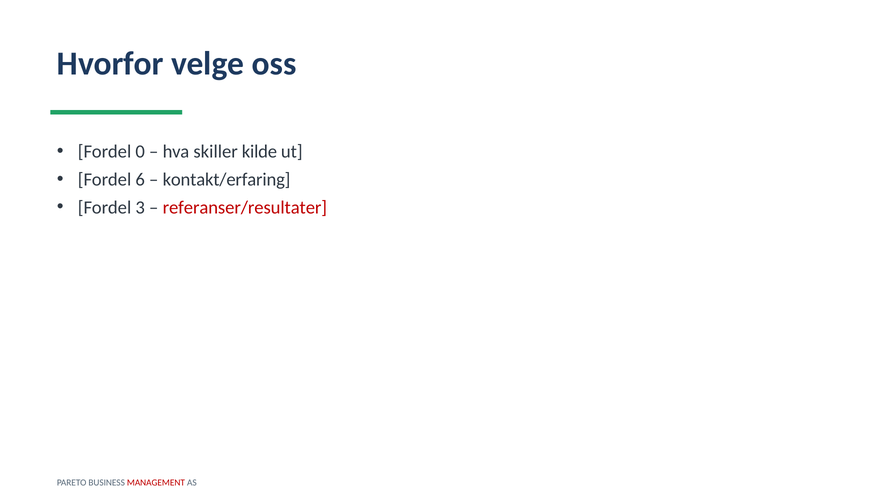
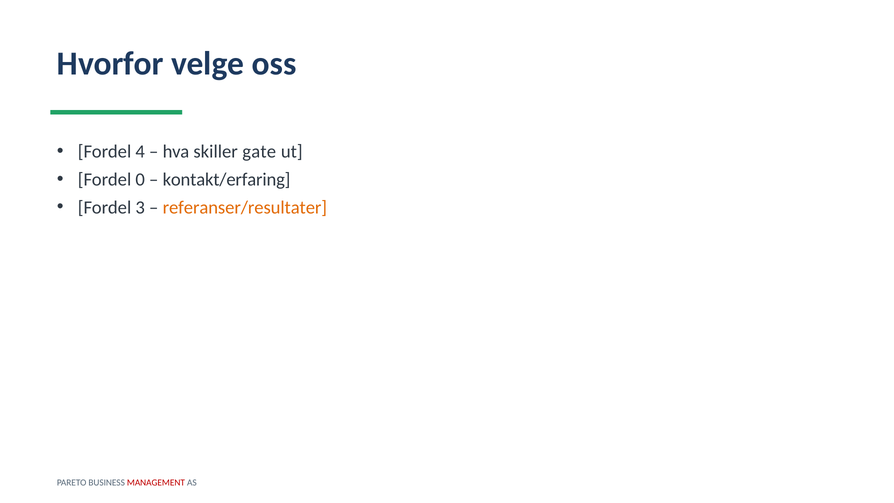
0: 0 -> 4
kilde: kilde -> gate
6: 6 -> 0
referanser/resultater colour: red -> orange
